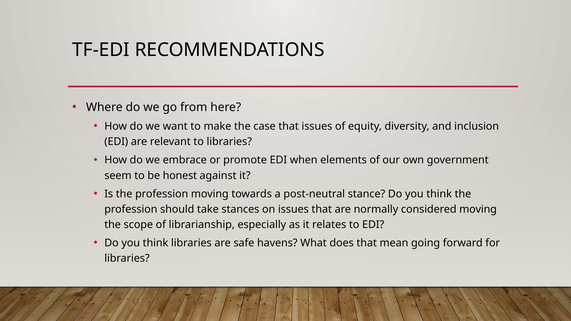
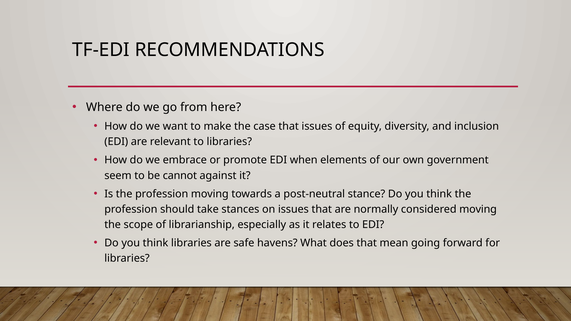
honest: honest -> cannot
